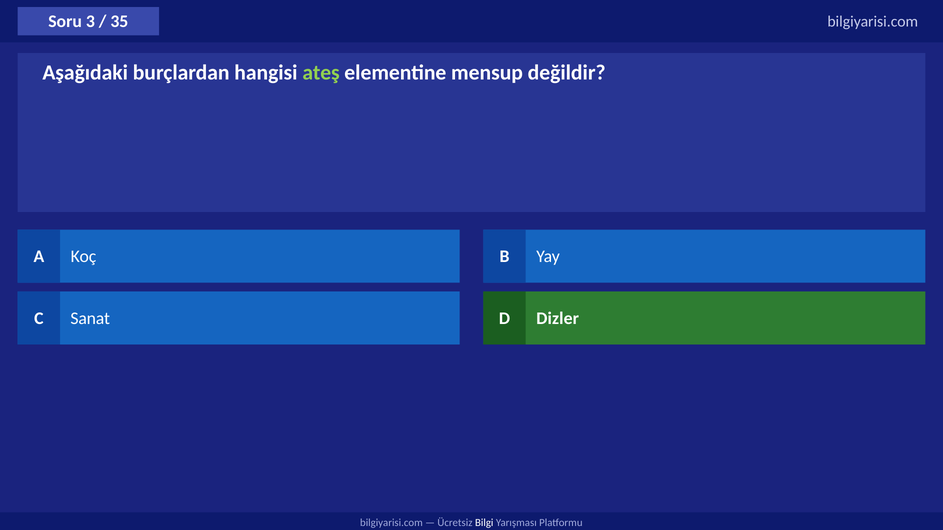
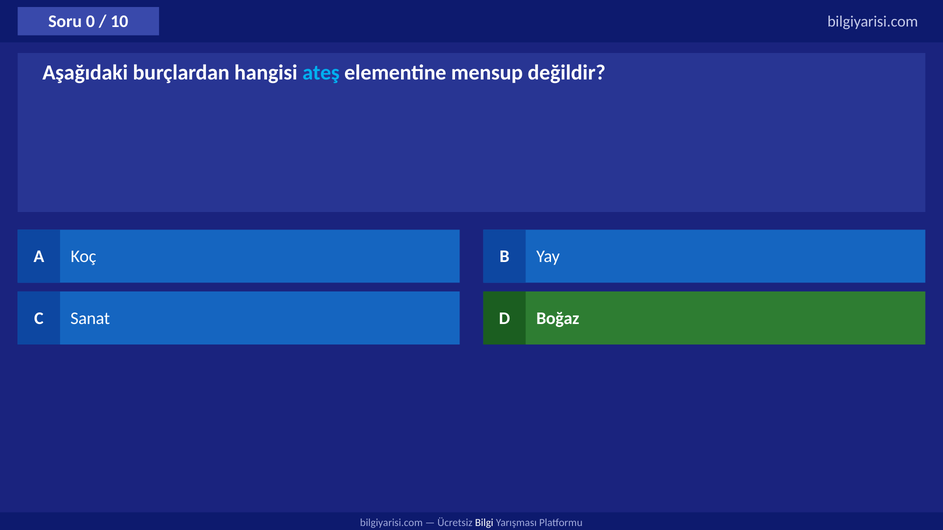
3: 3 -> 0
35: 35 -> 10
ateş colour: light green -> light blue
Dizler: Dizler -> Boğaz
